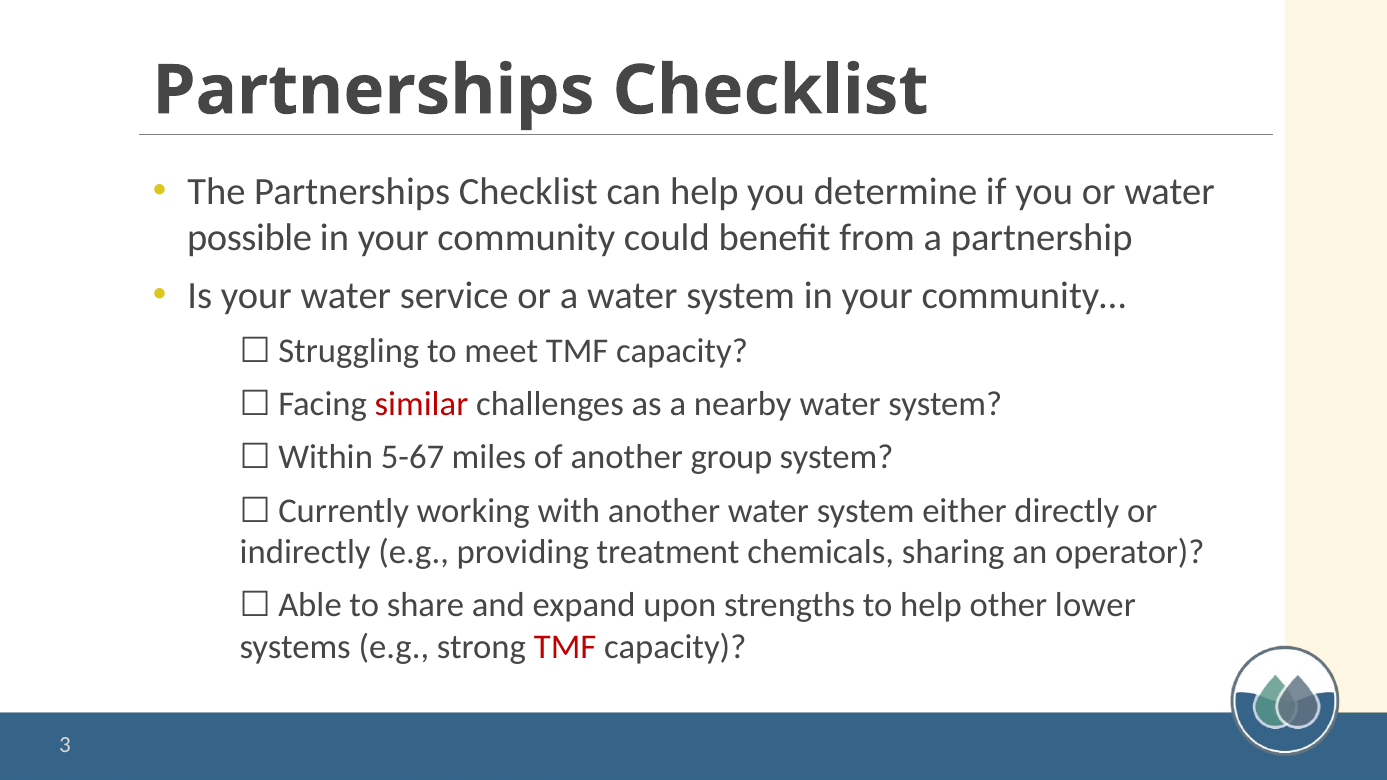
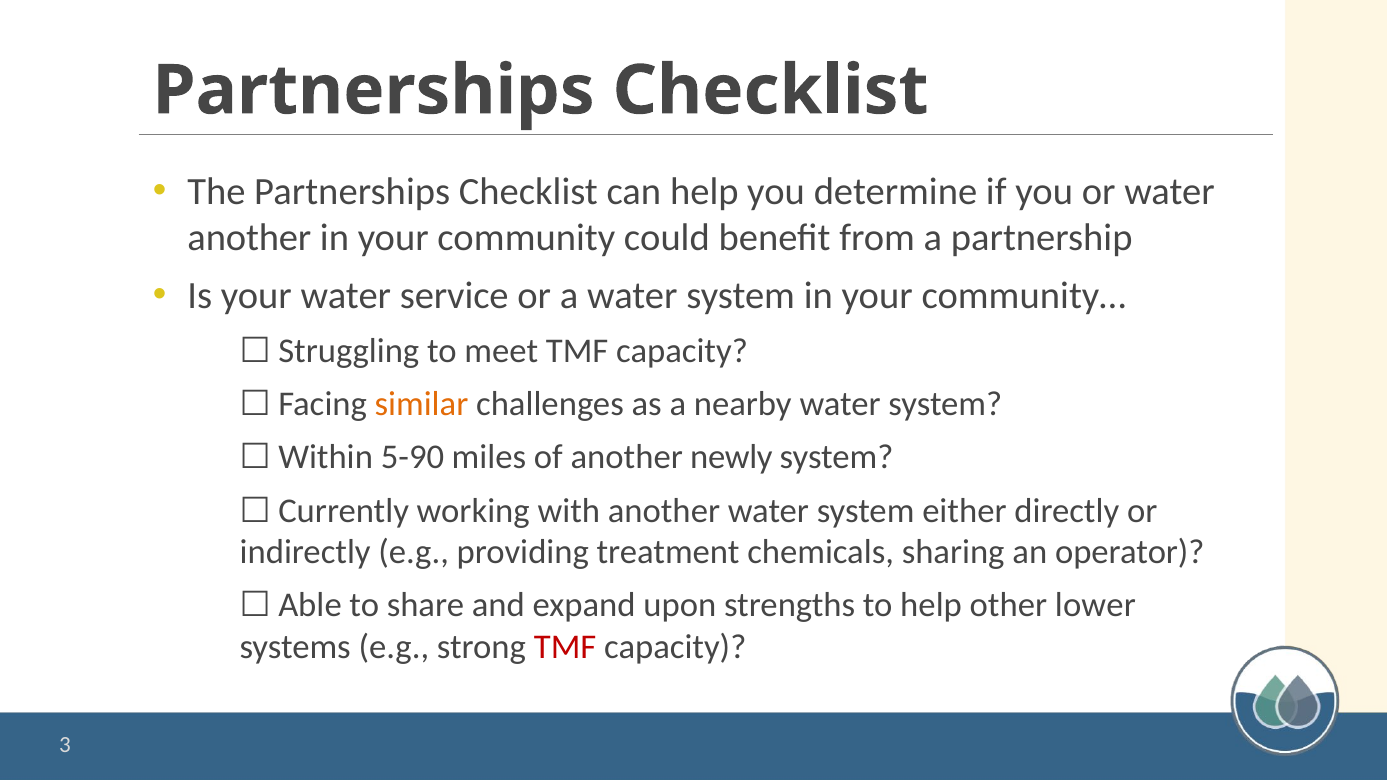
possible at (250, 238): possible -> another
similar colour: red -> orange
5-67: 5-67 -> 5-90
group: group -> newly
